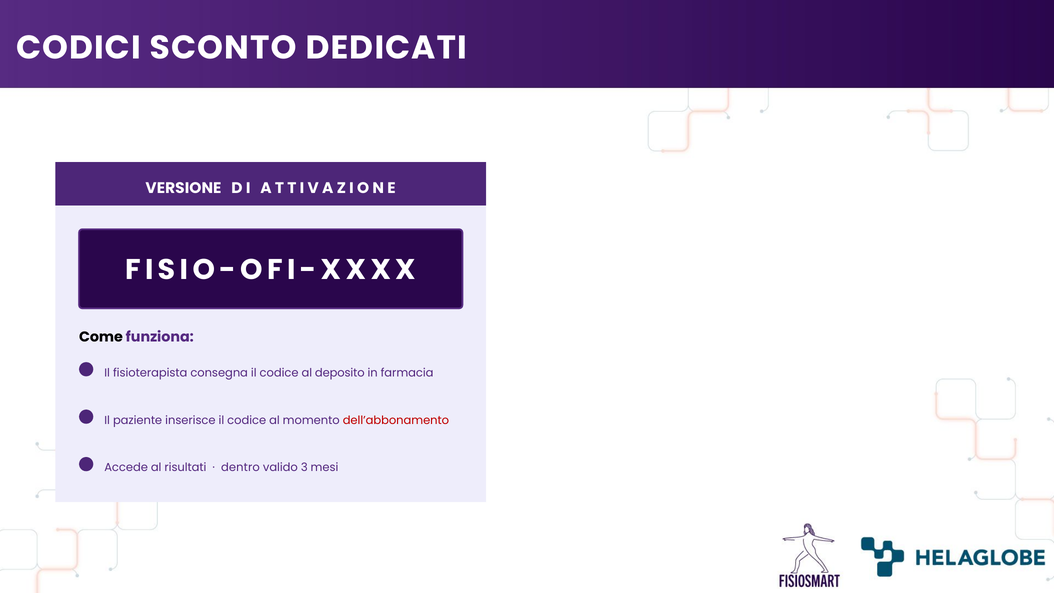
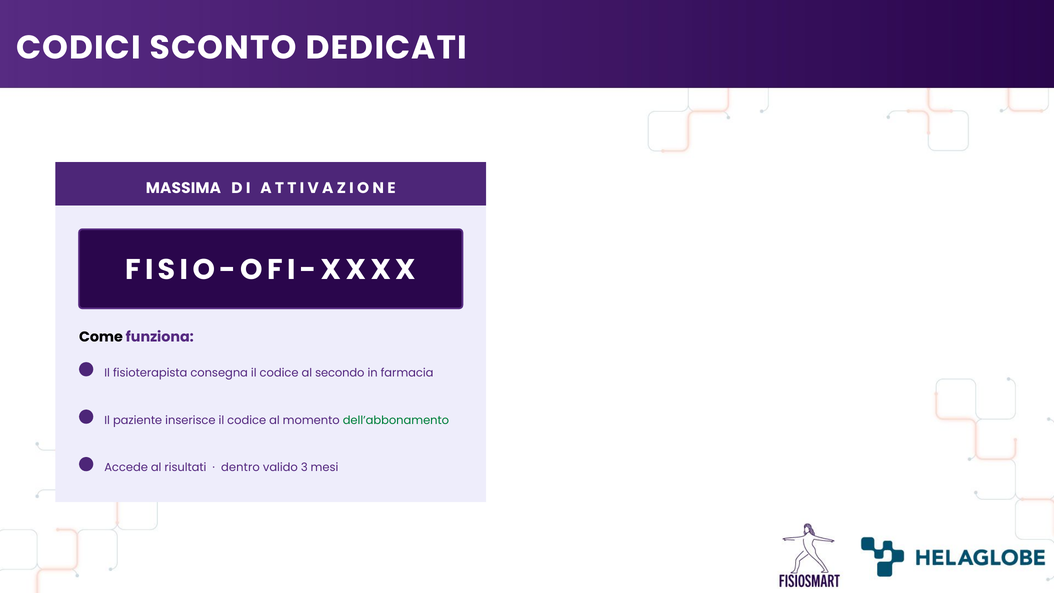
VERSIONE: VERSIONE -> MASSIMA
deposito: deposito -> secondo
dell’abbonamento colour: red -> green
